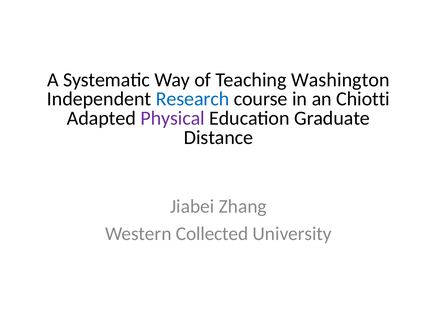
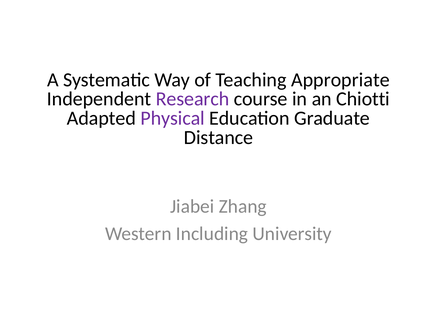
Washington: Washington -> Appropriate
Research colour: blue -> purple
Collected: Collected -> Including
